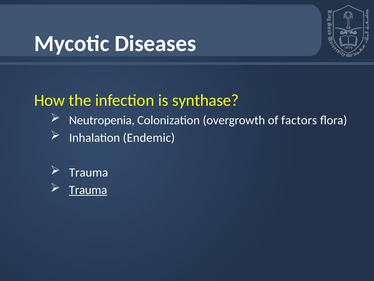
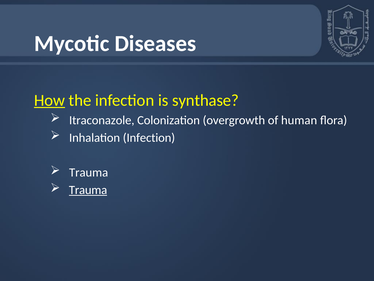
How underline: none -> present
Neutropenia: Neutropenia -> Itraconazole
factors: factors -> human
Inhalation Endemic: Endemic -> Infection
